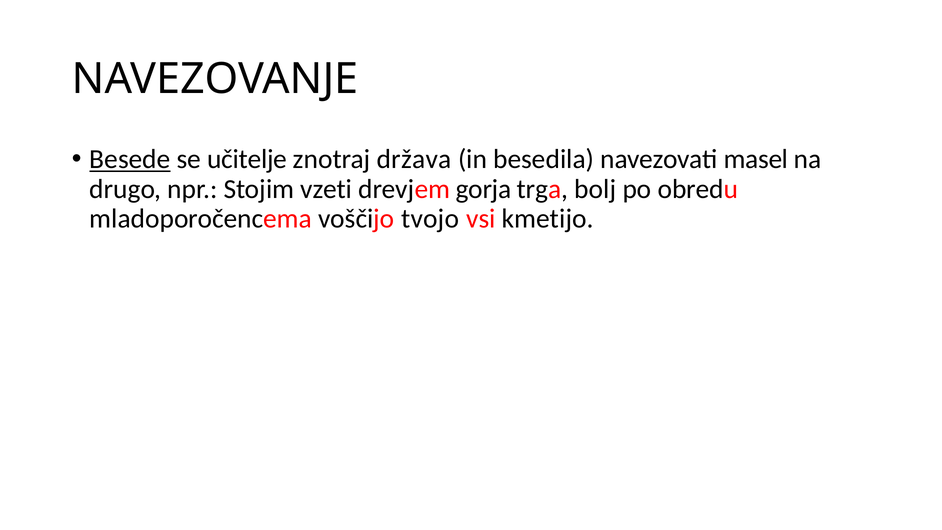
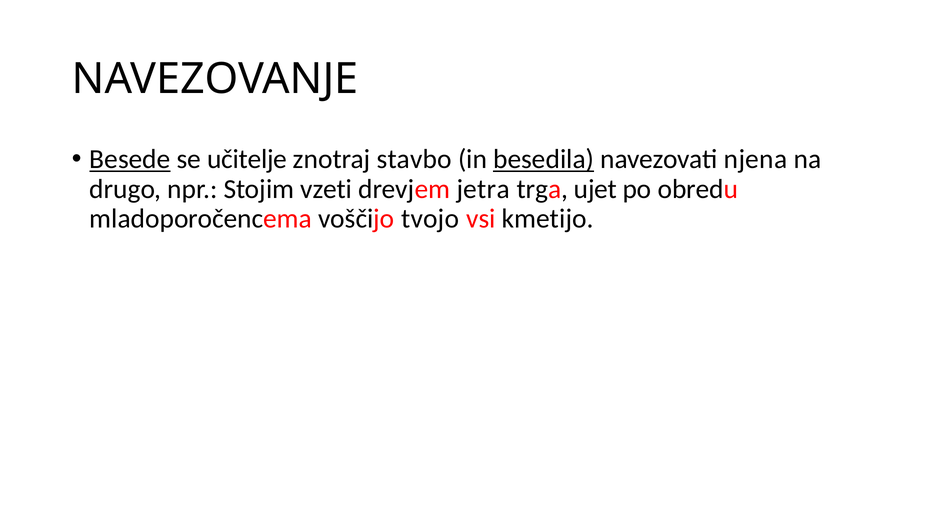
država: država -> stavbo
besedila underline: none -> present
masel: masel -> njena
gorja: gorja -> jetra
bolj: bolj -> ujet
